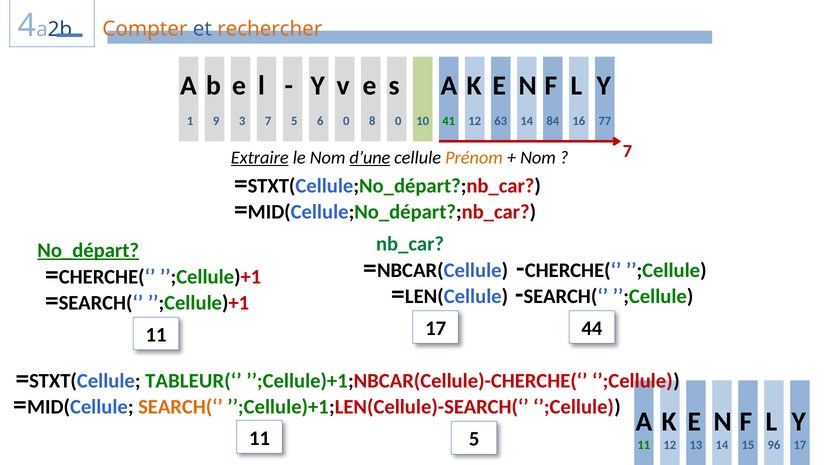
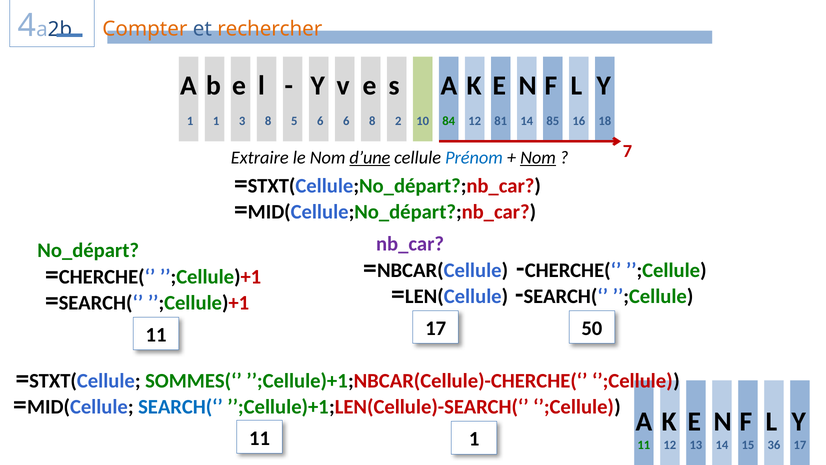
1 9: 9 -> 1
3 7: 7 -> 8
6 0: 0 -> 6
8 0: 0 -> 2
41: 41 -> 84
63: 63 -> 81
84: 84 -> 85
77: 77 -> 18
Extraire underline: present -> none
Prénom colour: orange -> blue
Nom at (538, 158) underline: none -> present
nb_car colour: green -> purple
No_départ underline: present -> none
44: 44 -> 50
TABLEUR(‘: TABLEUR(‘ -> SOMMES(‘
SEARCH(‘ at (180, 407) colour: orange -> blue
11 5: 5 -> 1
96: 96 -> 36
